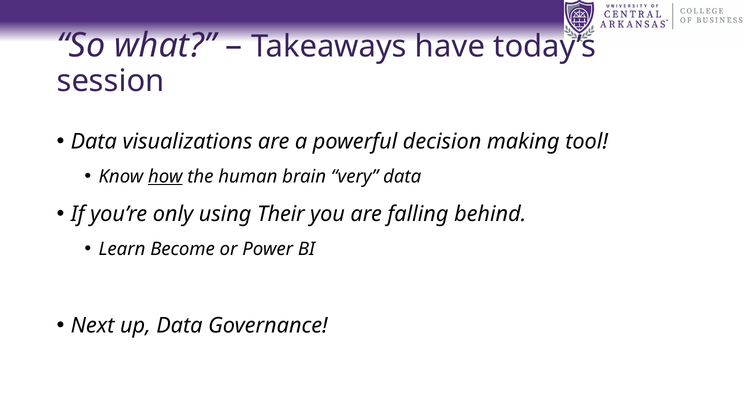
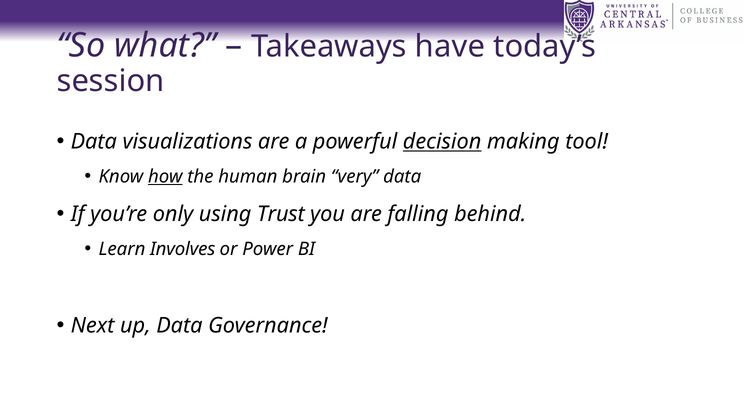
decision underline: none -> present
Their: Their -> Trust
Become: Become -> Involves
